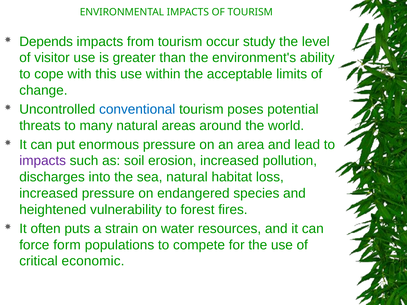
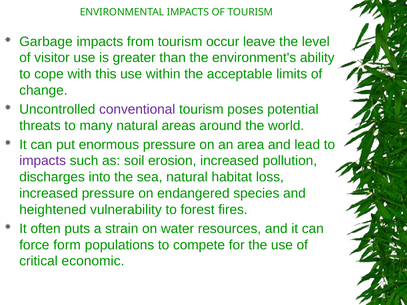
Depends: Depends -> Garbage
study: study -> leave
conventional colour: blue -> purple
